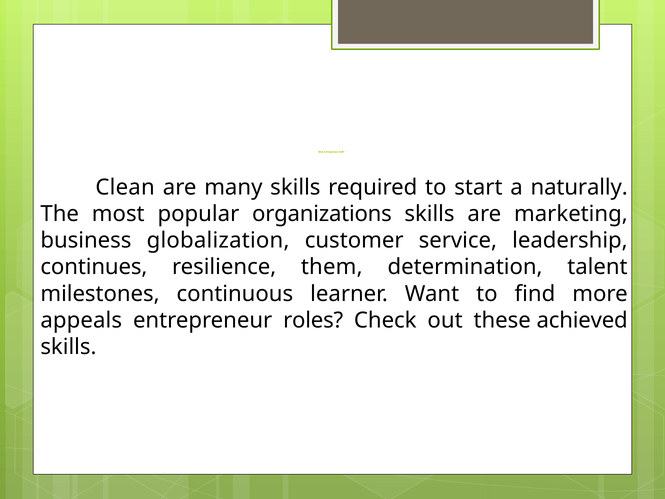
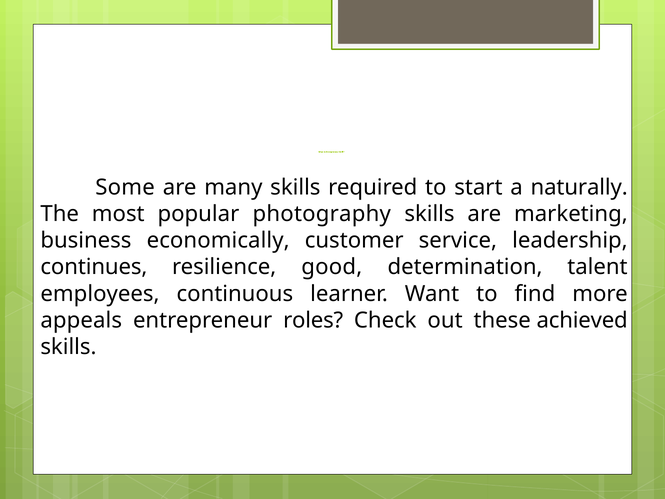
Clean: Clean -> Some
organizations: organizations -> photography
globalization: globalization -> economically
them: them -> good
milestones: milestones -> employees
